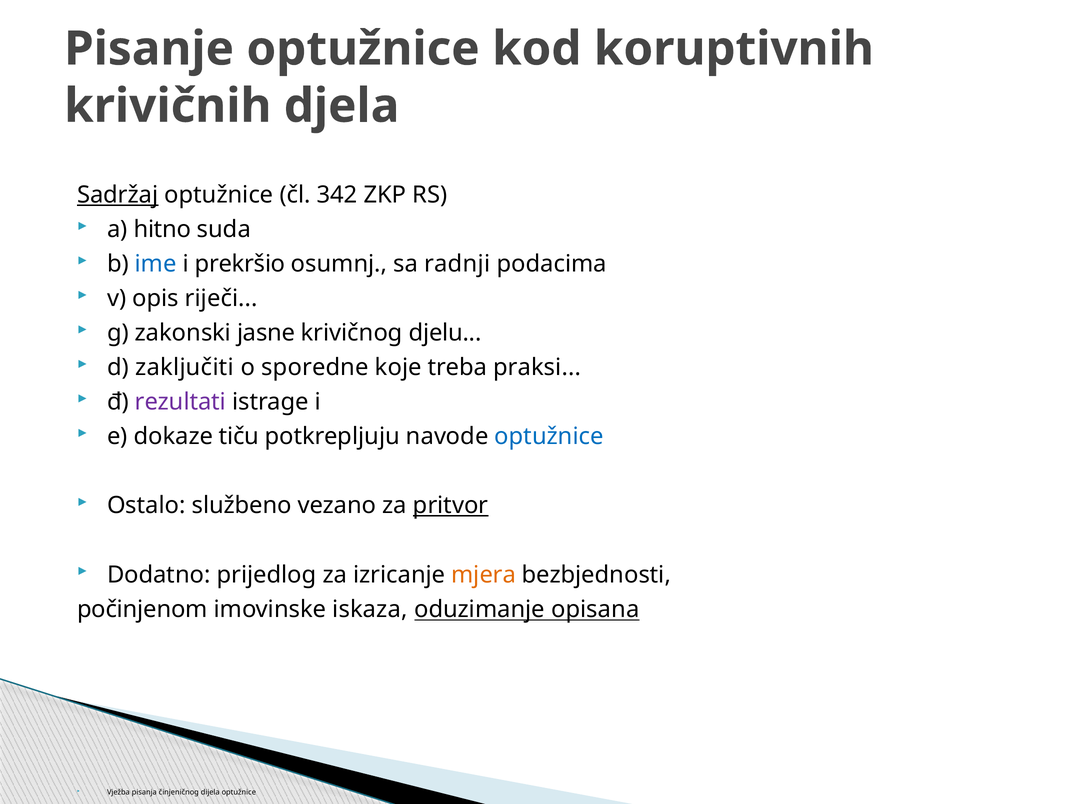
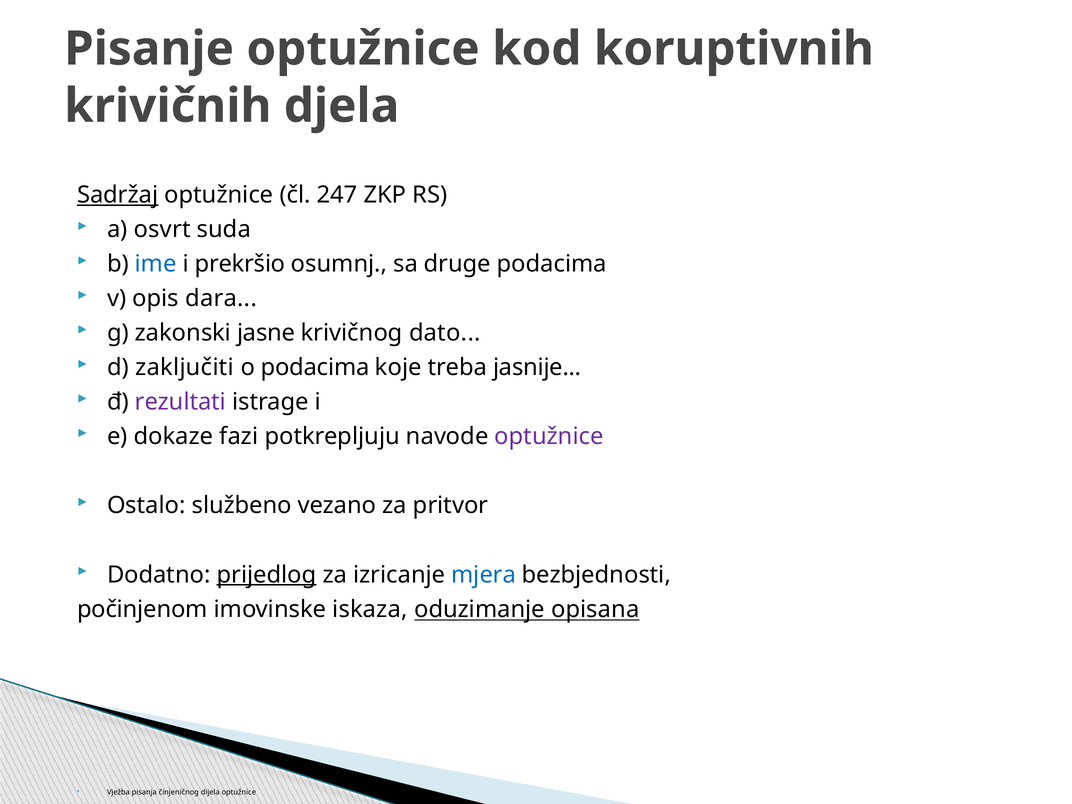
342: 342 -> 247
hitno: hitno -> osvrt
radnji: radnji -> druge
riječi: riječi -> dara
djelu: djelu -> dato
o sporedne: sporedne -> podacima
praksi: praksi -> jasnije
tiču: tiču -> fazi
optužnice at (549, 437) colour: blue -> purple
pritvor underline: present -> none
prijedlog underline: none -> present
mjera colour: orange -> blue
